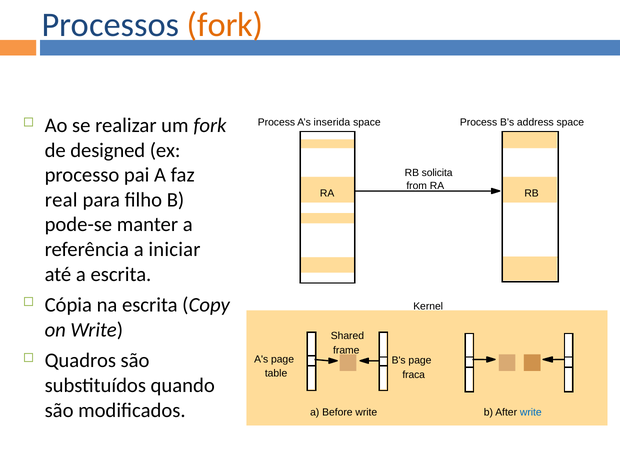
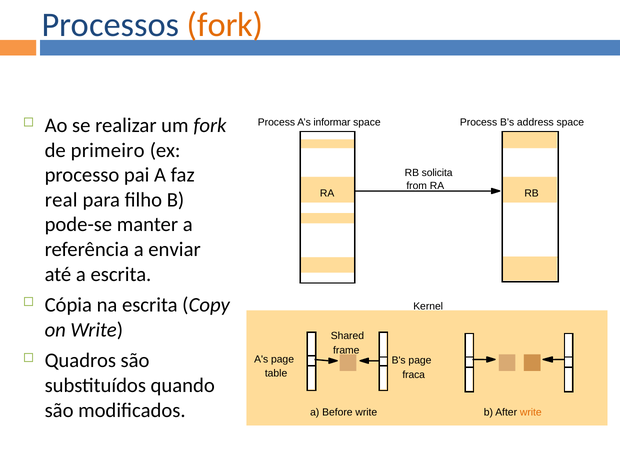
inserida: inserida -> informar
designed: designed -> primeiro
iniciar: iniciar -> enviar
write at (531, 412) colour: blue -> orange
